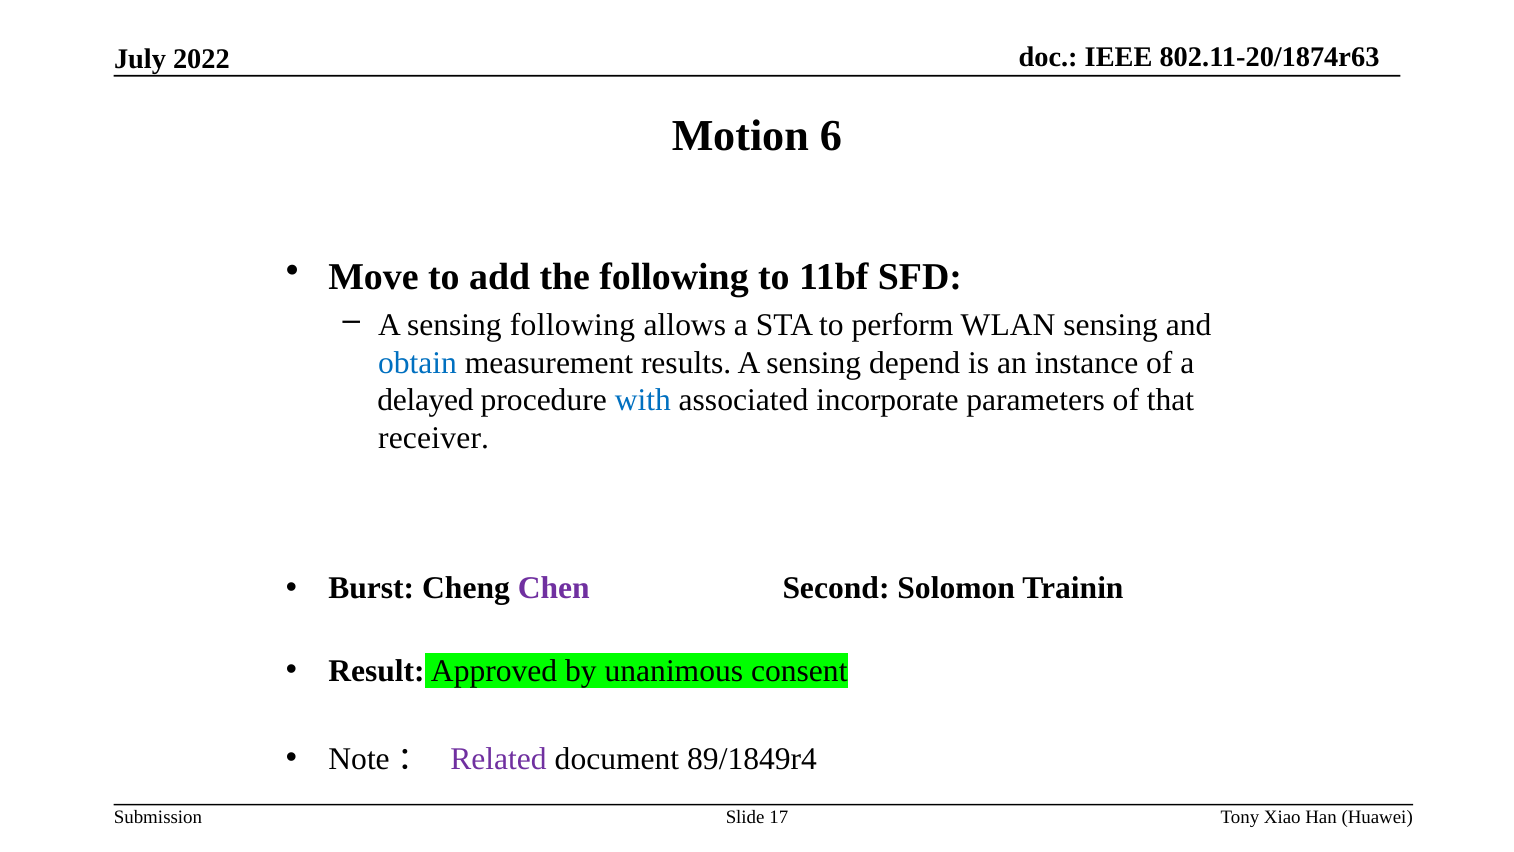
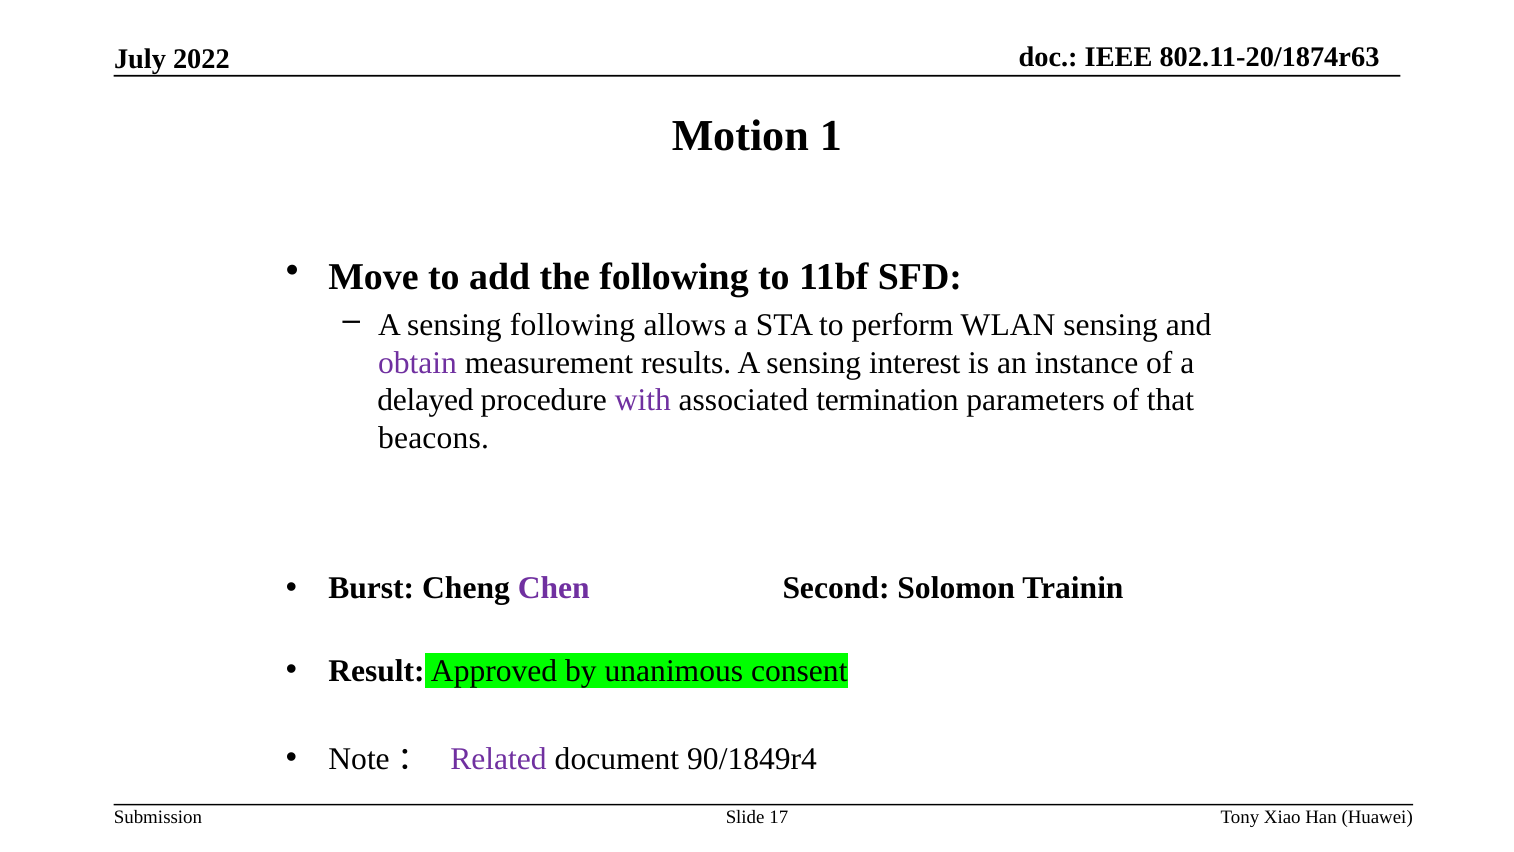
6: 6 -> 1
obtain colour: blue -> purple
depend: depend -> interest
with colour: blue -> purple
incorporate: incorporate -> termination
receiver: receiver -> beacons
89/1849r4: 89/1849r4 -> 90/1849r4
